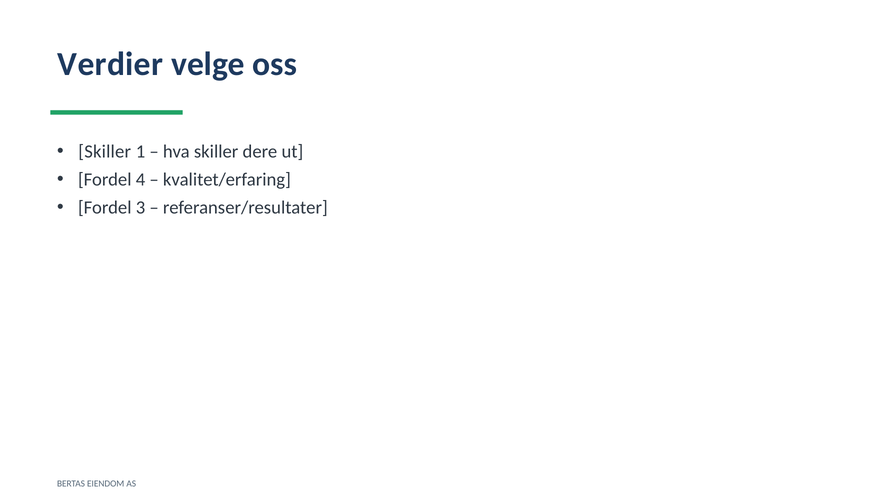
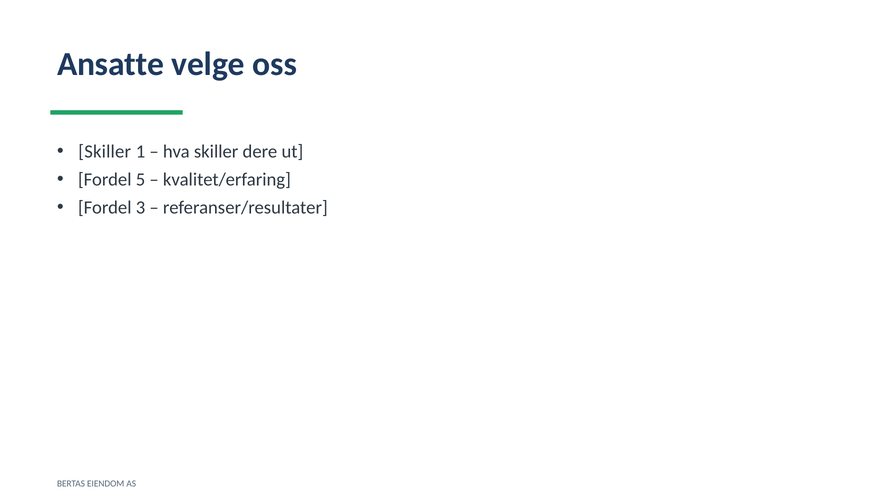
Verdier: Verdier -> Ansatte
4: 4 -> 5
